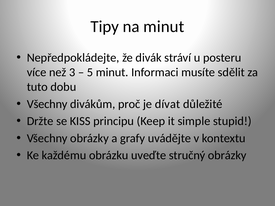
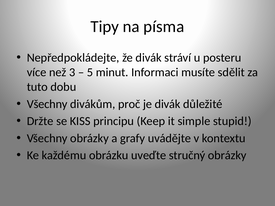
na minut: minut -> písma
je dívat: dívat -> divák
